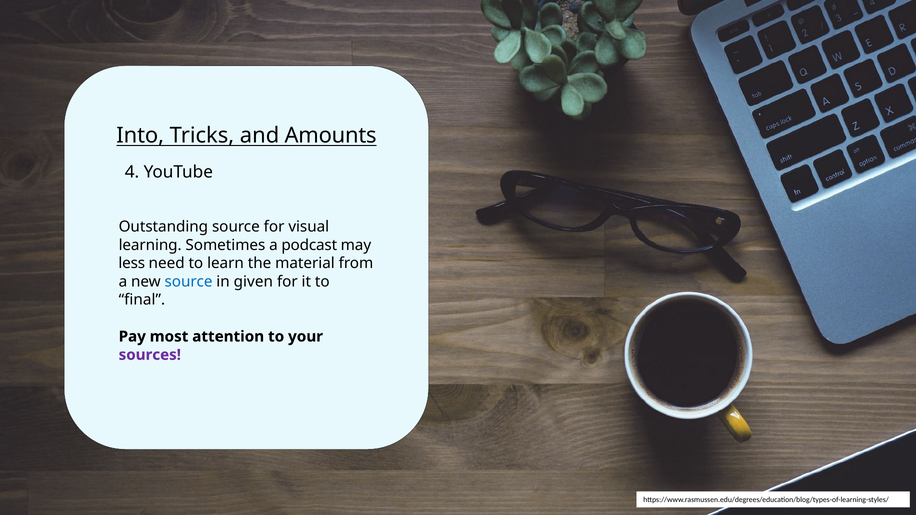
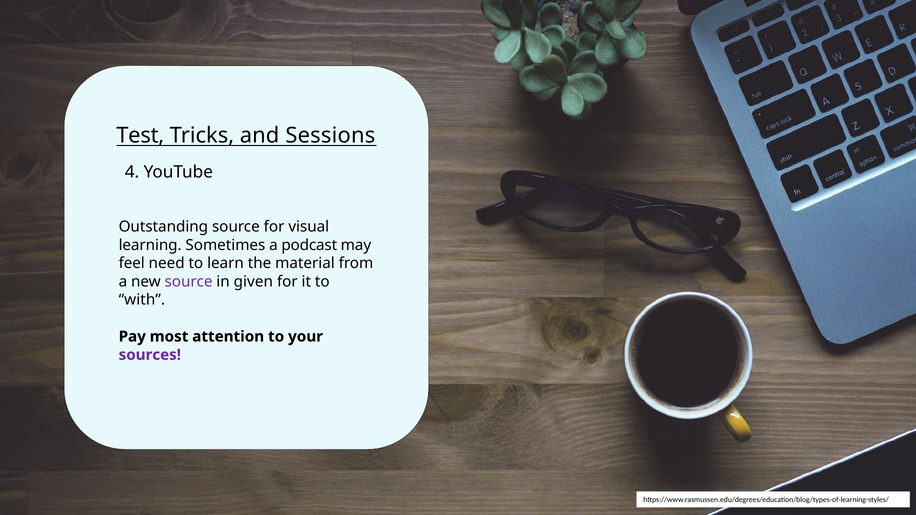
Into: Into -> Test
Amounts: Amounts -> Sessions
less: less -> feel
source at (189, 282) colour: blue -> purple
final: final -> with
